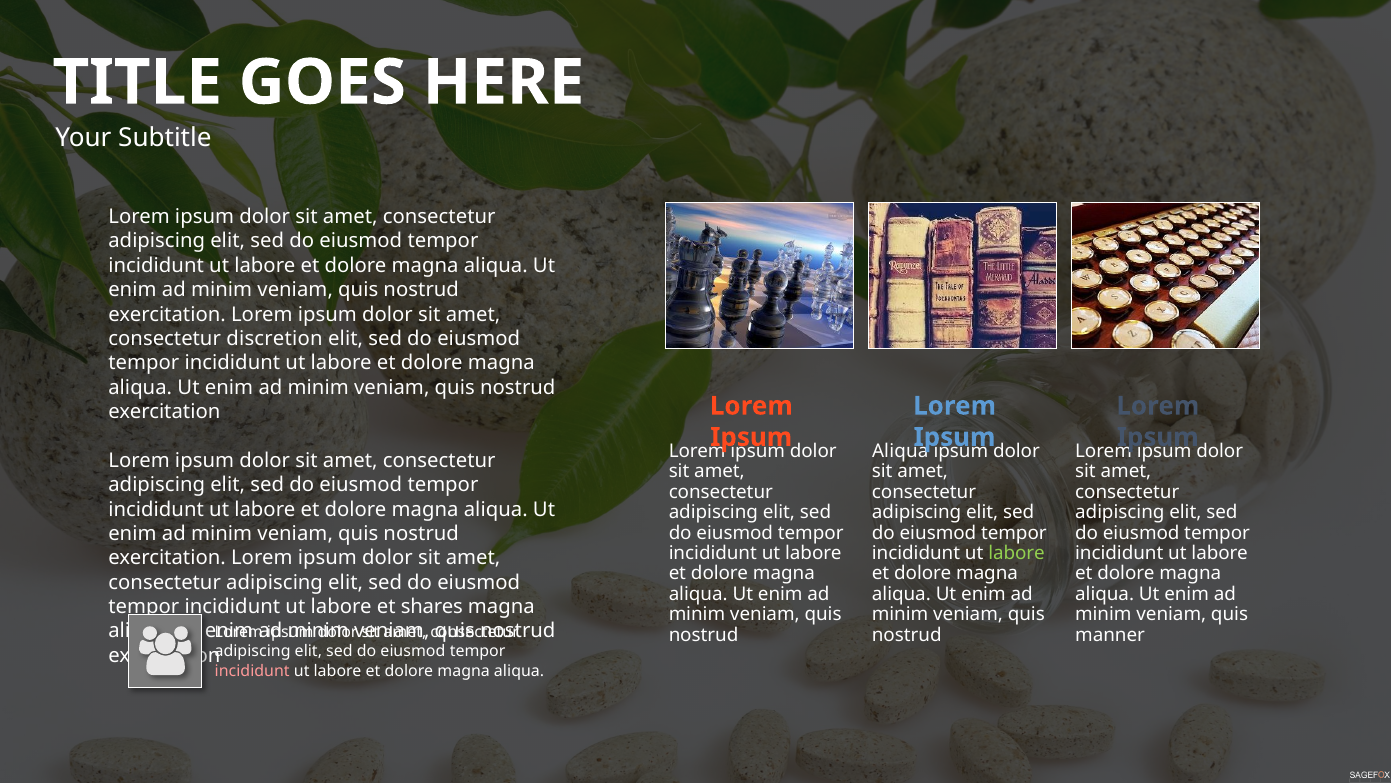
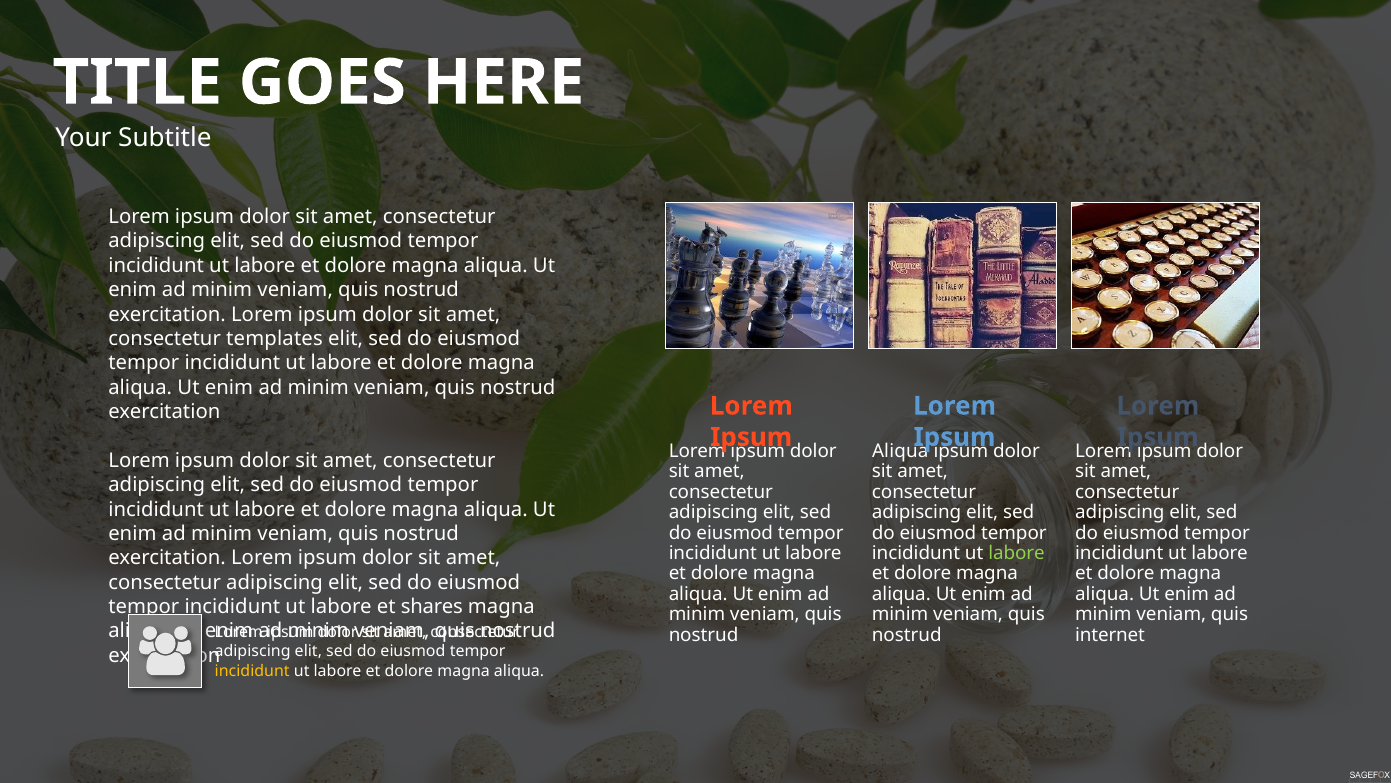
discretion: discretion -> templates
manner: manner -> internet
incididunt at (252, 670) colour: pink -> yellow
